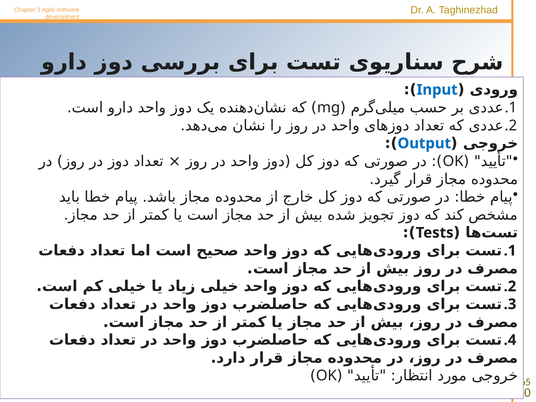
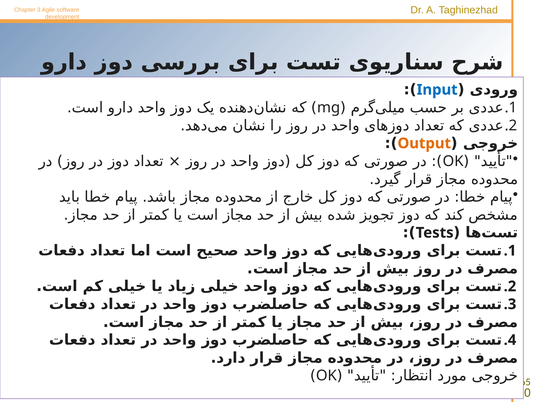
Output colour: blue -> orange
